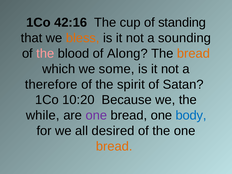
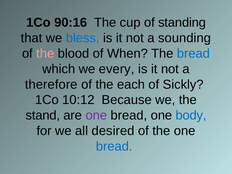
42:16: 42:16 -> 90:16
bless colour: orange -> blue
Along: Along -> When
bread at (193, 54) colour: orange -> blue
some: some -> every
spirit: spirit -> each
Satan: Satan -> Sickly
10:20: 10:20 -> 10:12
while: while -> stand
bread at (114, 146) colour: orange -> blue
